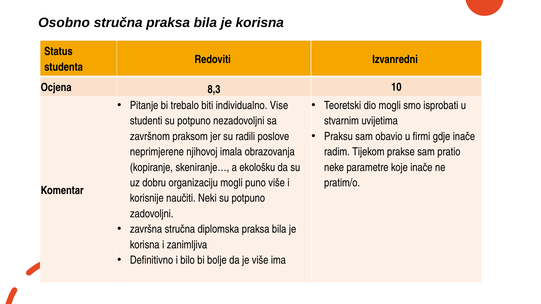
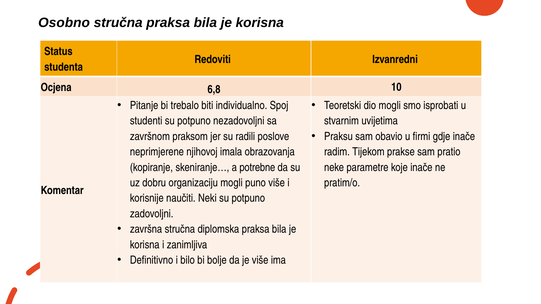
8,3: 8,3 -> 6,8
Vise: Vise -> Spoj
ekološku: ekološku -> potrebne
